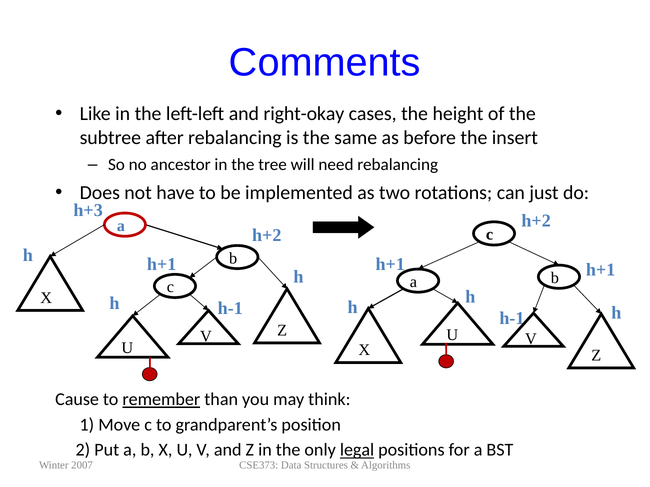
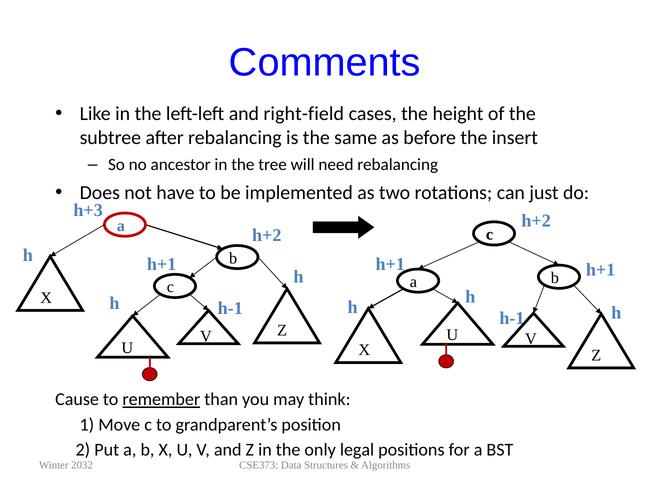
right-okay: right-okay -> right-field
legal underline: present -> none
2007: 2007 -> 2032
